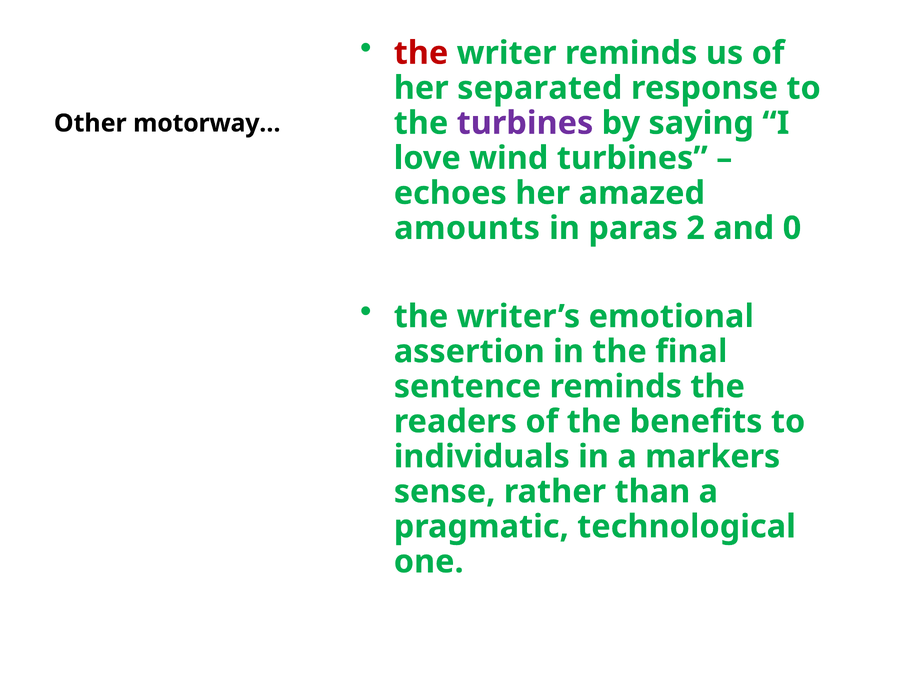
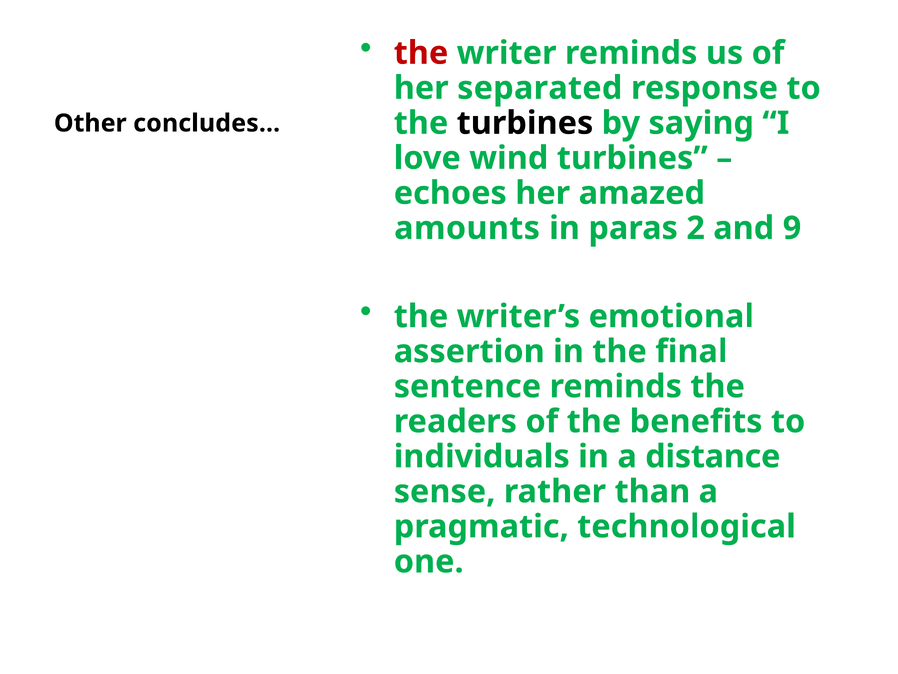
turbines at (525, 123) colour: purple -> black
motorway…: motorway… -> concludes…
0: 0 -> 9
markers: markers -> distance
